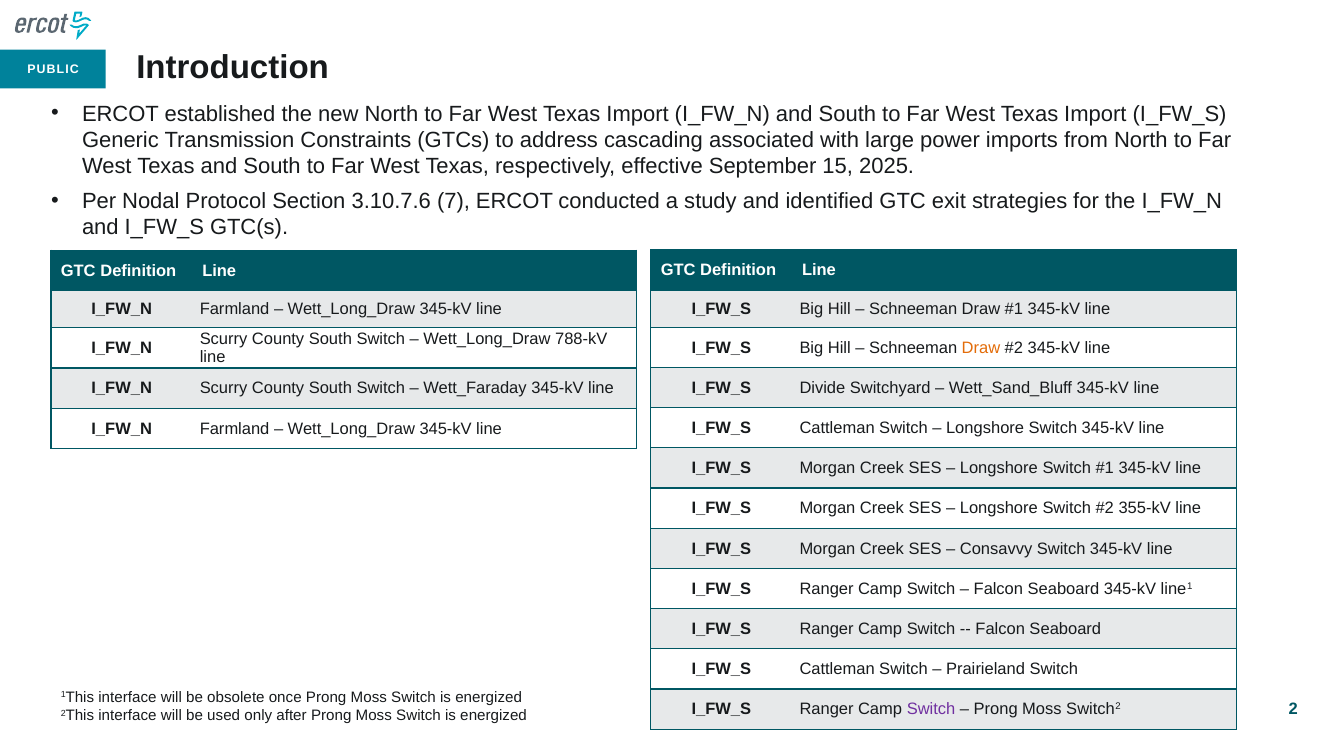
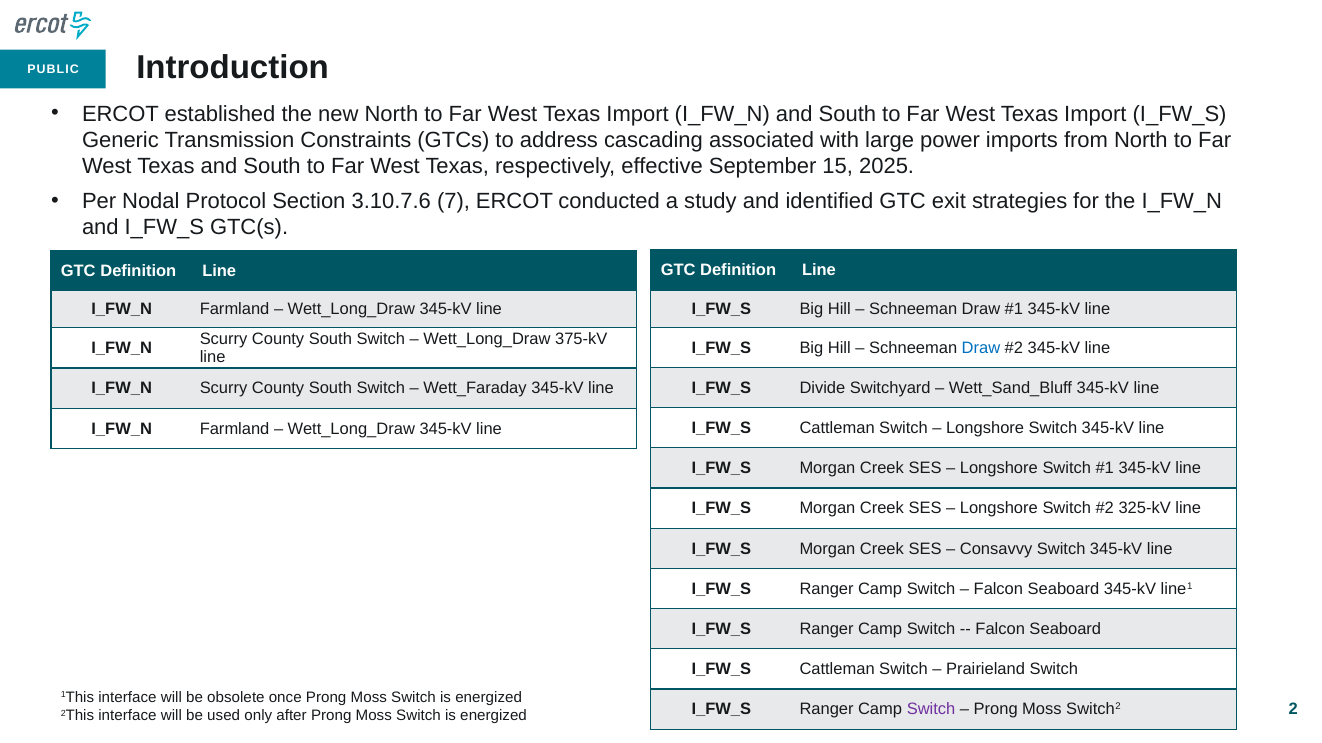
788-kV: 788-kV -> 375-kV
Draw at (981, 348) colour: orange -> blue
355-kV: 355-kV -> 325-kV
